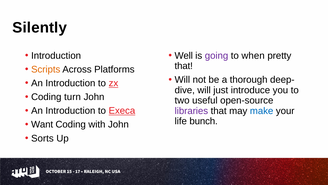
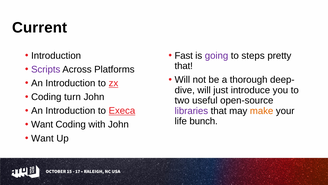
Silently: Silently -> Current
Well: Well -> Fast
when: when -> steps
Scripts colour: orange -> purple
make colour: blue -> orange
Sorts at (42, 138): Sorts -> Want
